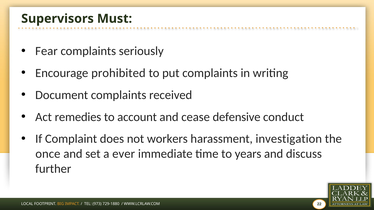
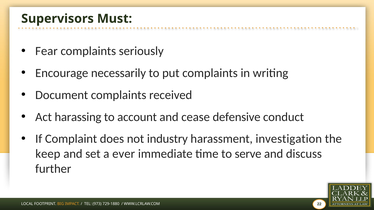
prohibited: prohibited -> necessarily
remedies: remedies -> harassing
workers: workers -> industry
once: once -> keep
years: years -> serve
